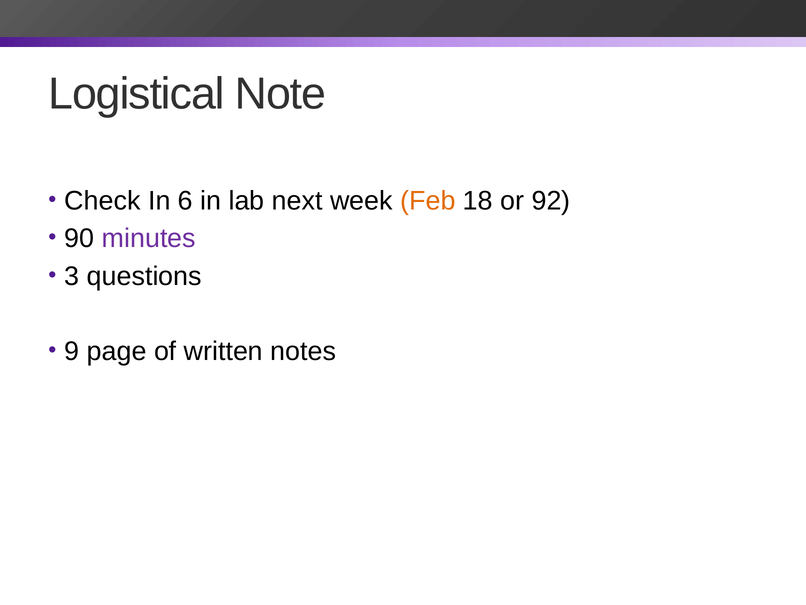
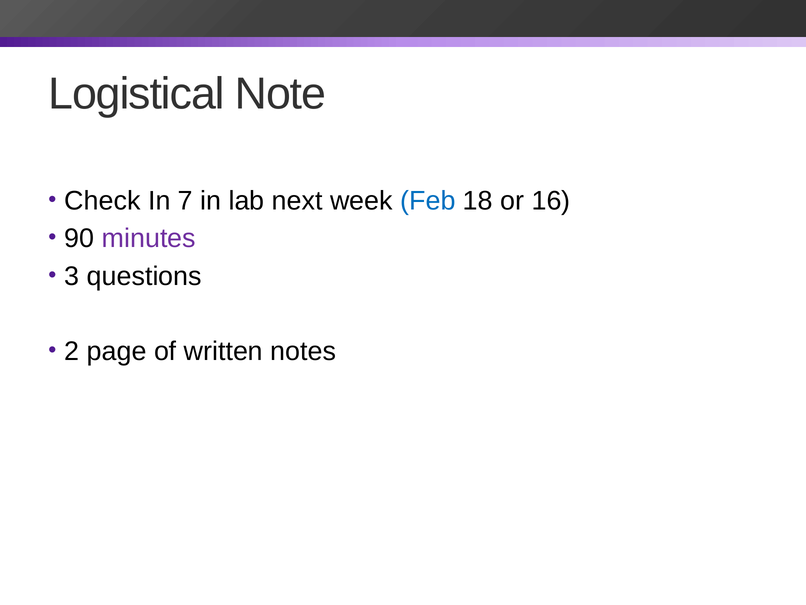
6: 6 -> 7
Feb colour: orange -> blue
92: 92 -> 16
9: 9 -> 2
